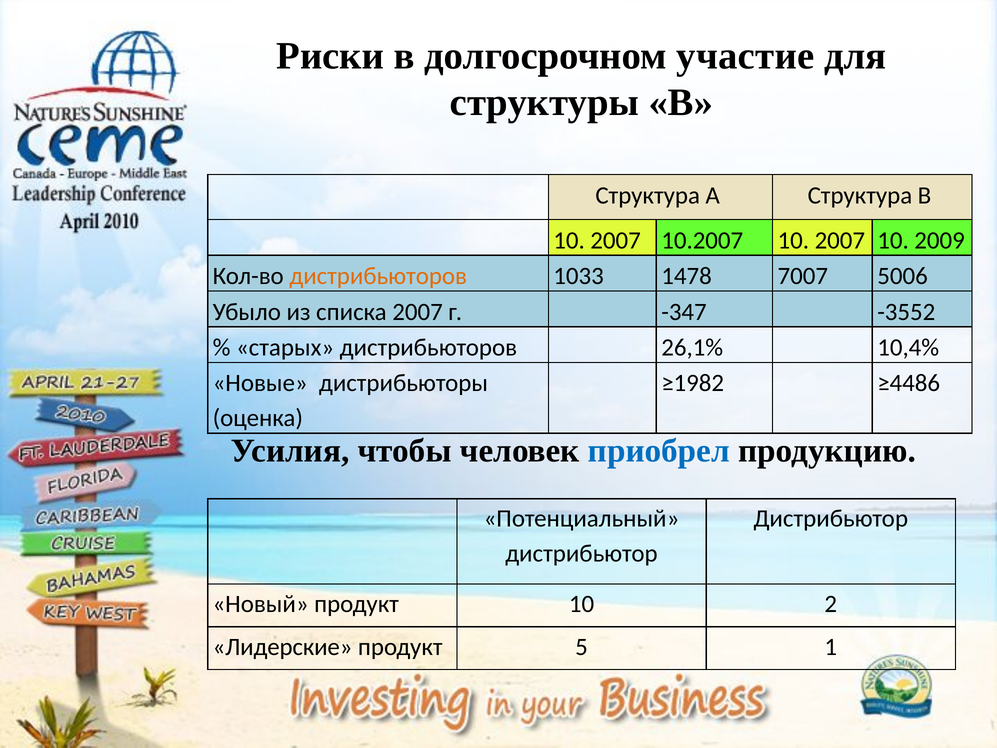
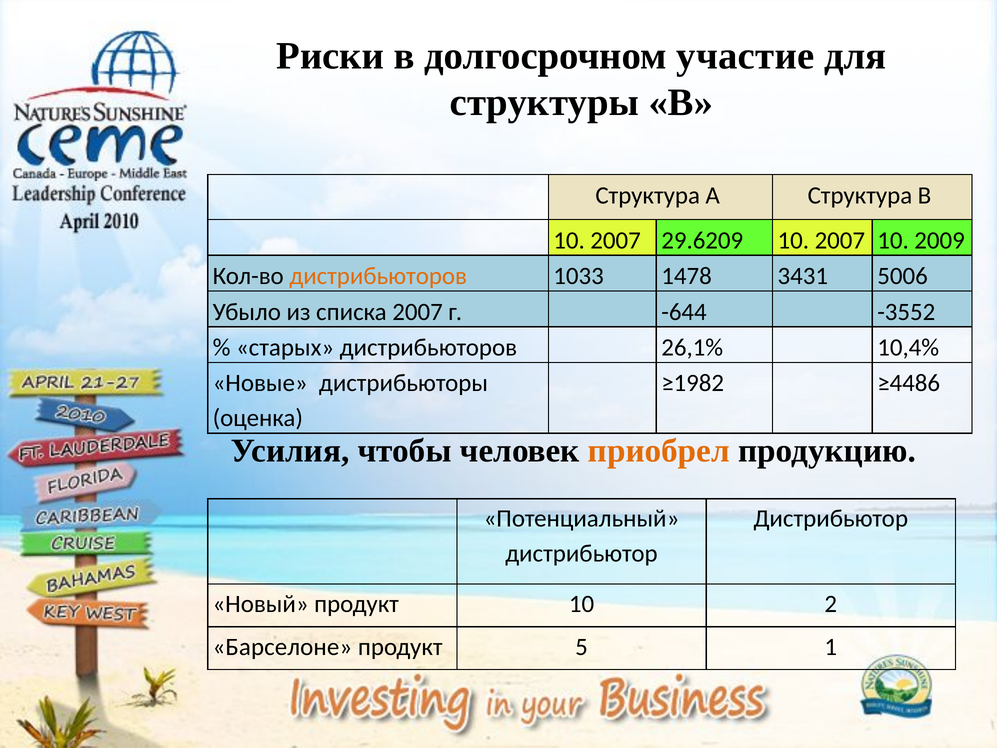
10.2007: 10.2007 -> 29.6209
7007: 7007 -> 3431
-347: -347 -> -644
приобрел colour: blue -> orange
Лидерские: Лидерские -> Барселоне
